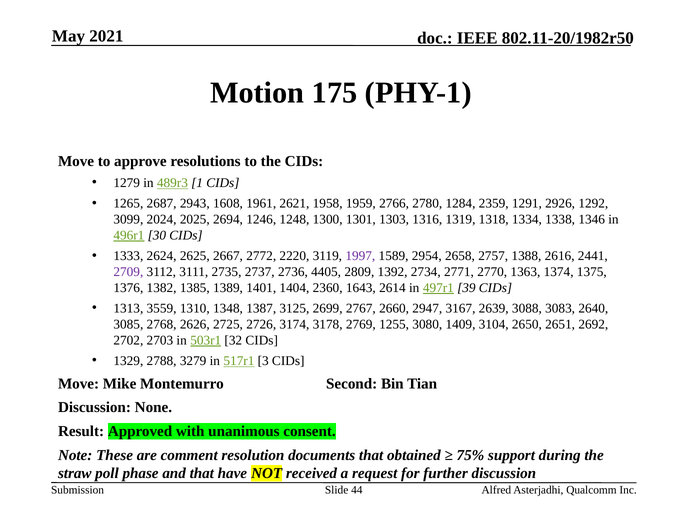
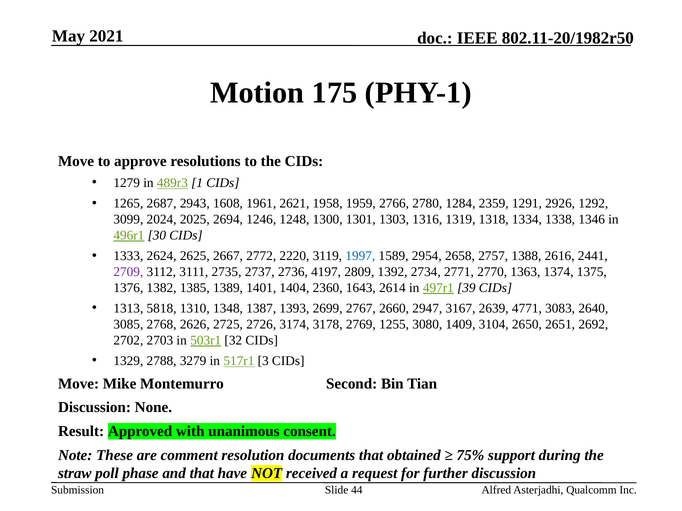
1997 colour: purple -> blue
4405: 4405 -> 4197
3559: 3559 -> 5818
3125: 3125 -> 1393
3088: 3088 -> 4771
